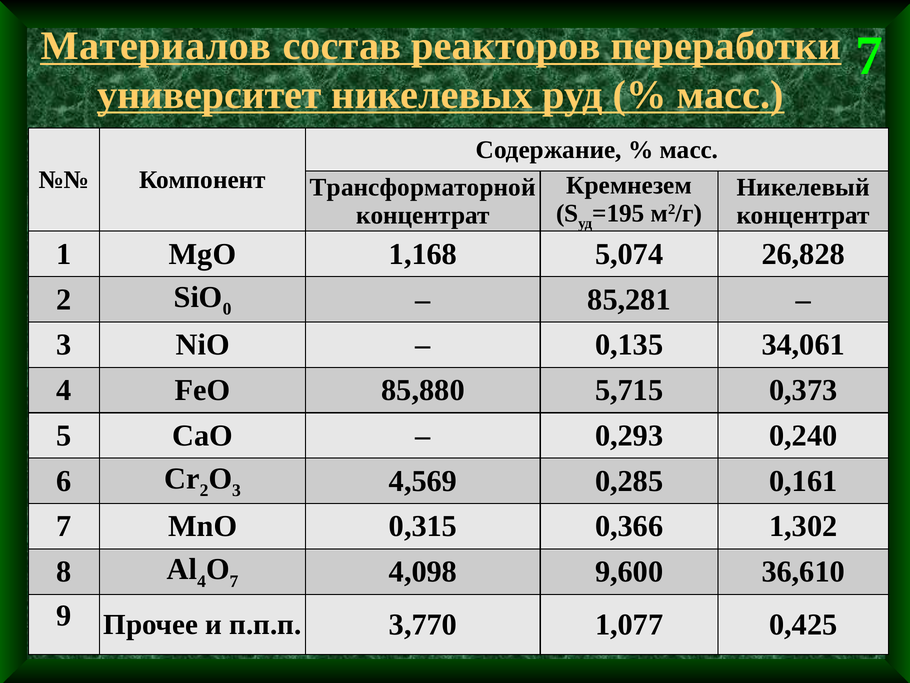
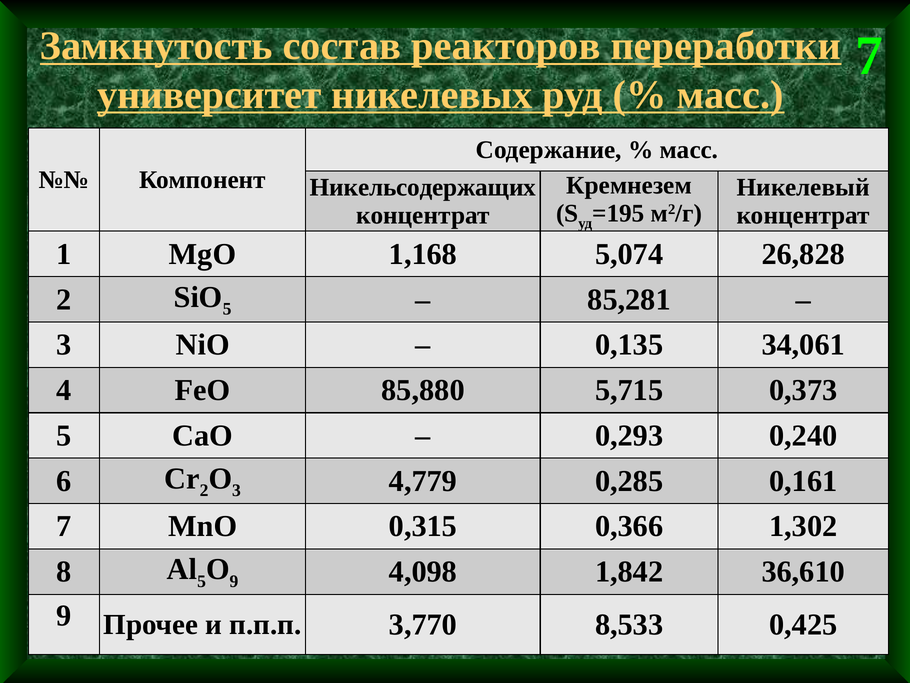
Материалов: Материалов -> Замкнутость
Трансформаторной: Трансформаторной -> Никельсодержащих
0 at (227, 309): 0 -> 5
4,569: 4,569 -> 4,779
4 at (202, 581): 4 -> 5
7 at (234, 581): 7 -> 9
9,600: 9,600 -> 1,842
1,077: 1,077 -> 8,533
